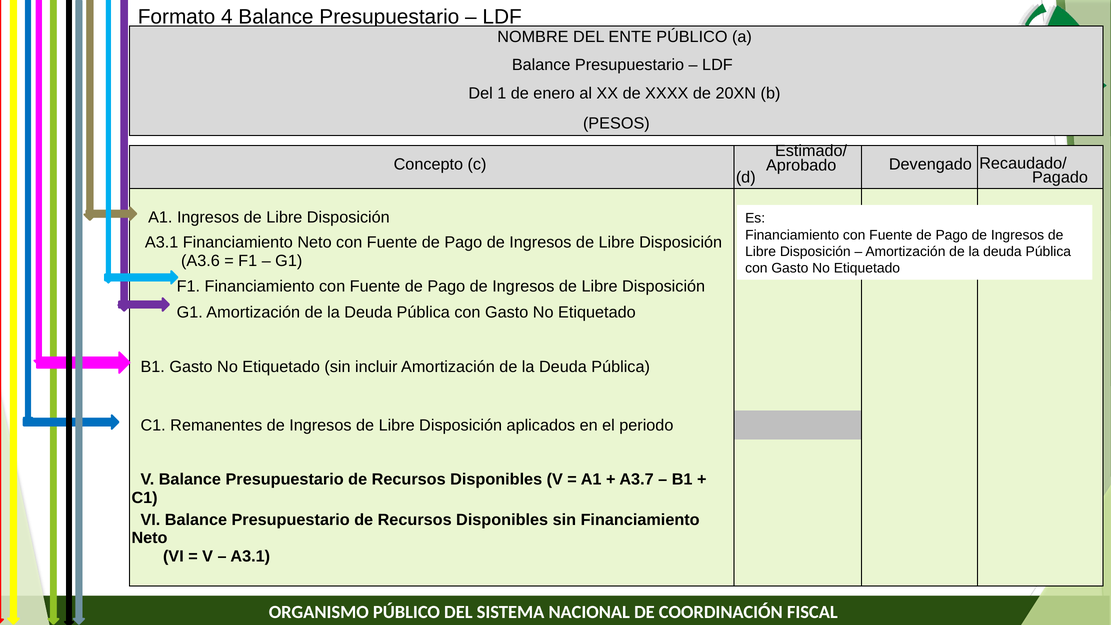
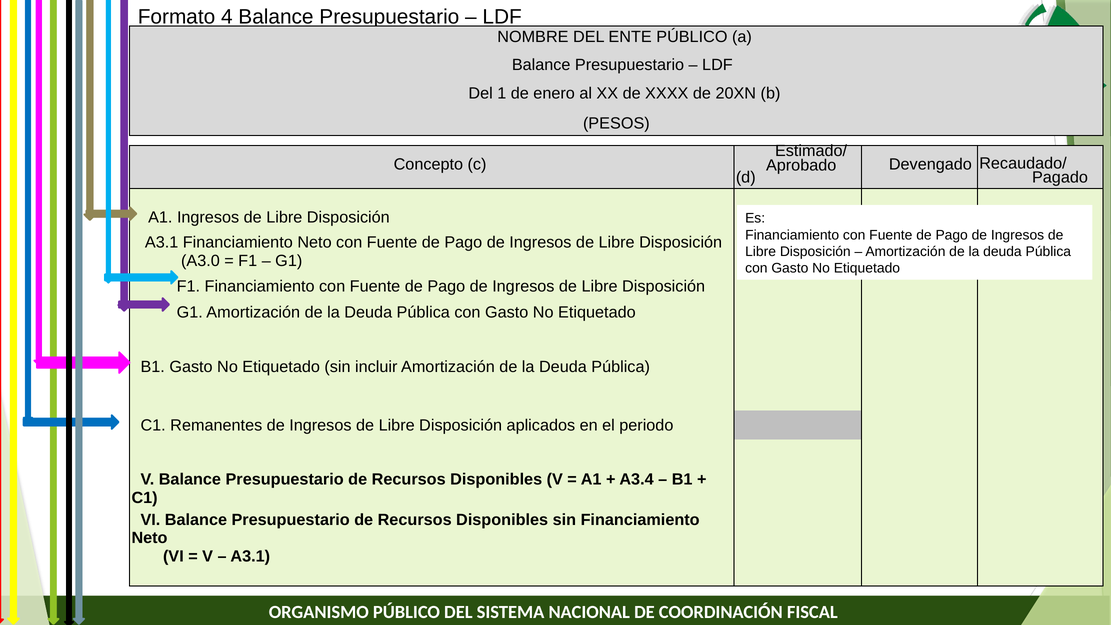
A3.6: A3.6 -> A3.0
A3.7: A3.7 -> A3.4
